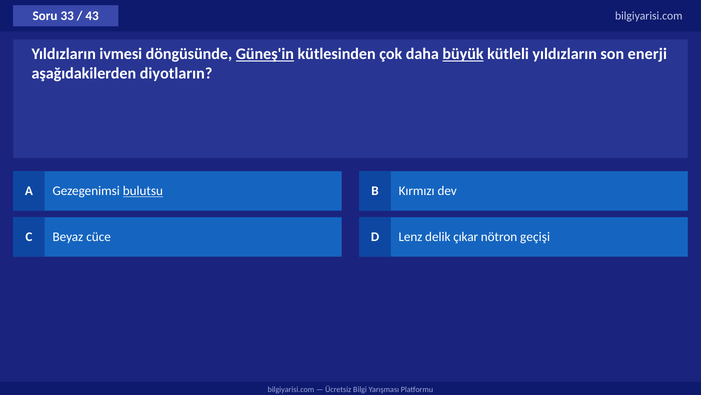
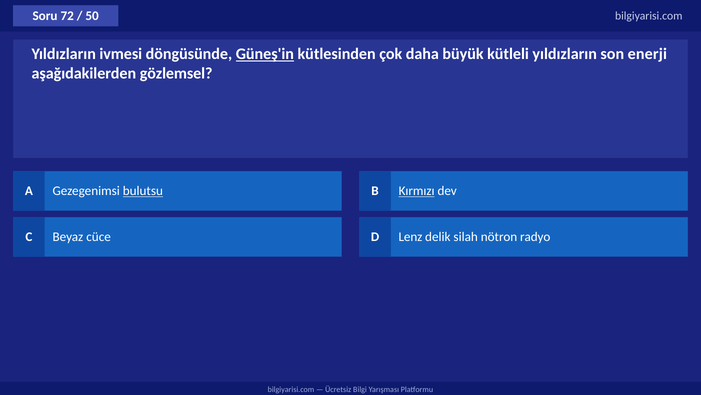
33: 33 -> 72
43: 43 -> 50
büyük underline: present -> none
diyotların: diyotların -> gözlemsel
Kırmızı underline: none -> present
çıkar: çıkar -> silah
geçişi: geçişi -> radyo
